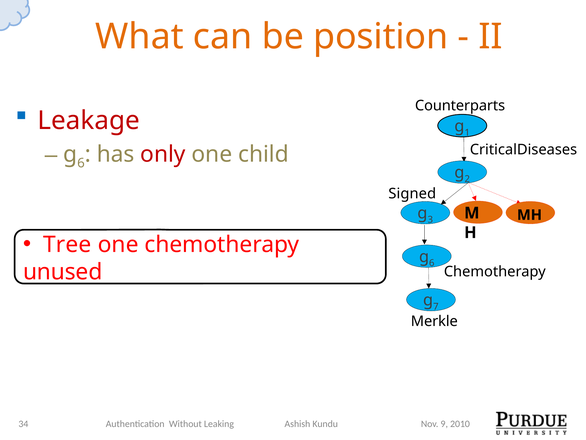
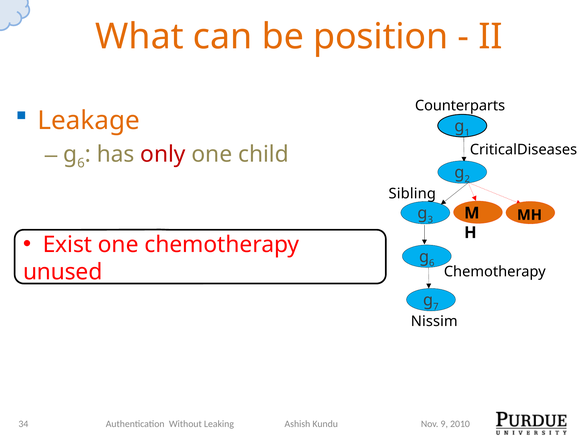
Leakage colour: red -> orange
Signed: Signed -> Sibling
Tree: Tree -> Exist
Merkle: Merkle -> Nissim
